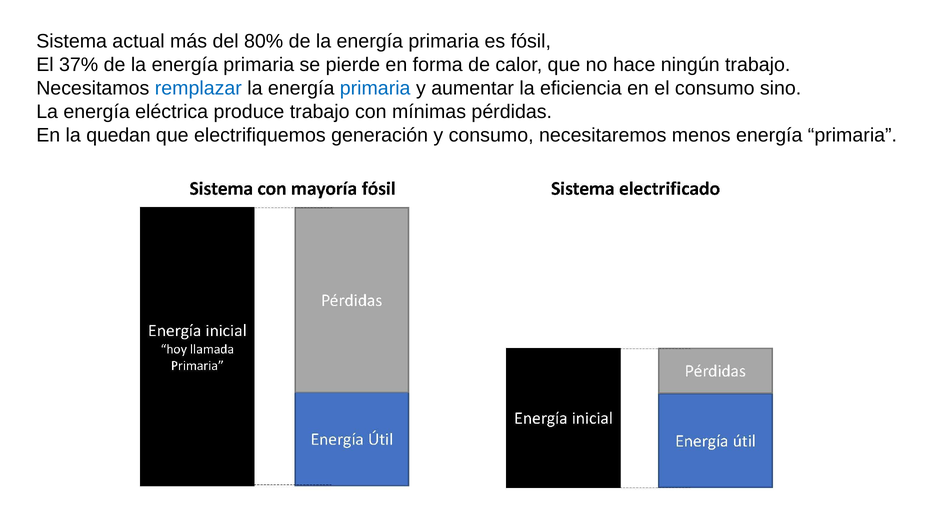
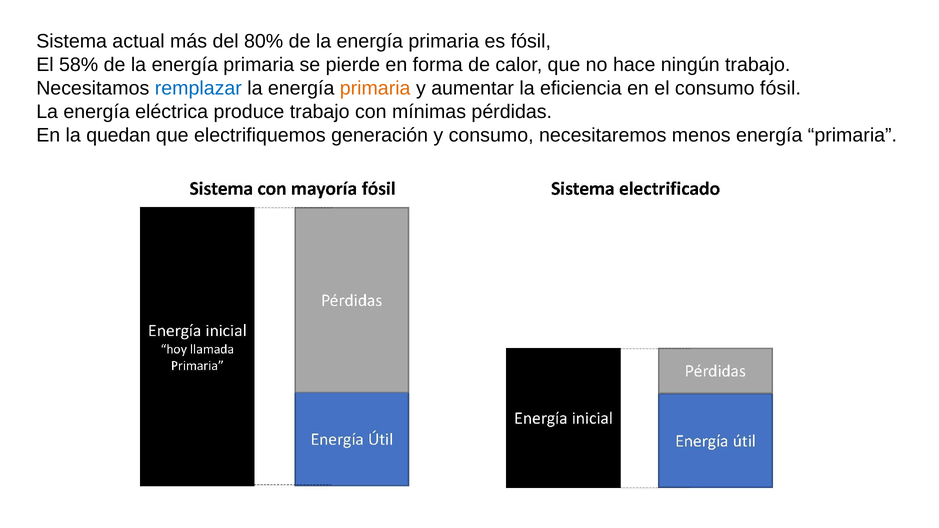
37%: 37% -> 58%
primaria at (375, 88) colour: blue -> orange
consumo sino: sino -> fósil
